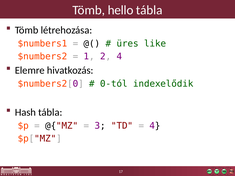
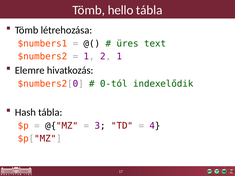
like: like -> text
2 4: 4 -> 1
